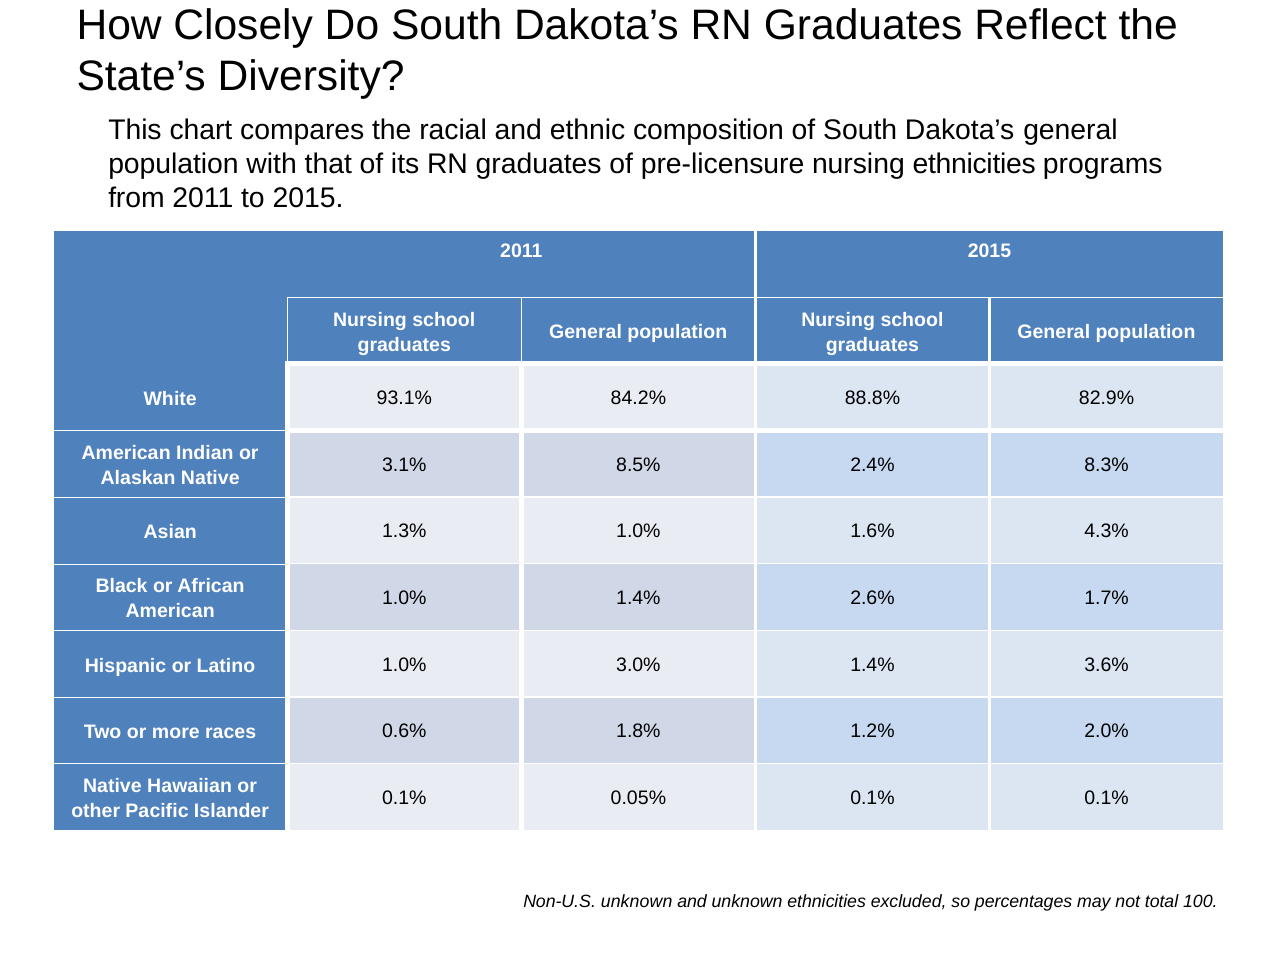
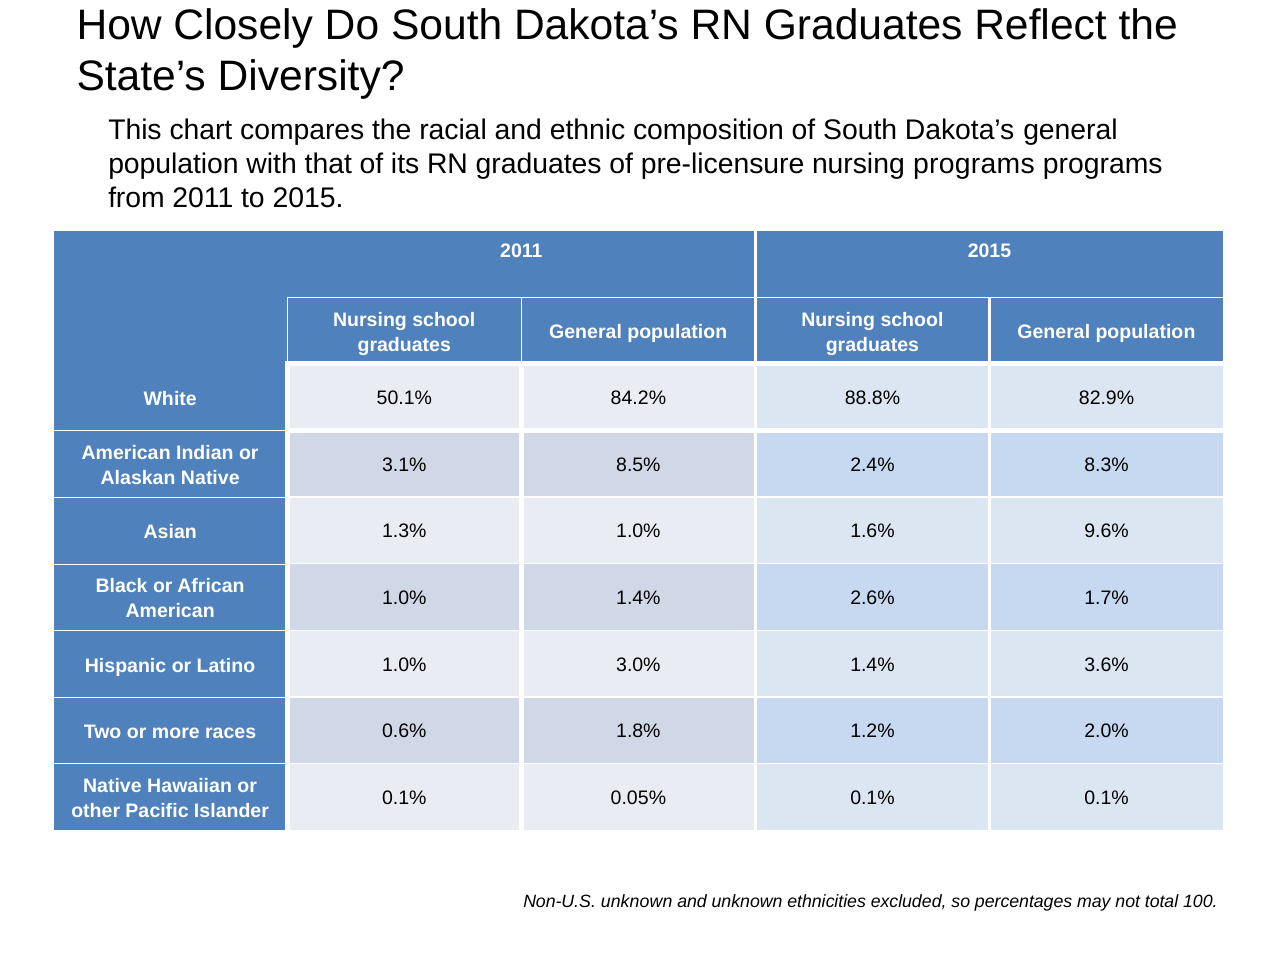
nursing ethnicities: ethnicities -> programs
93.1%: 93.1% -> 50.1%
4.3%: 4.3% -> 9.6%
